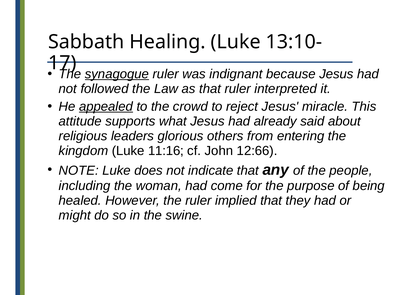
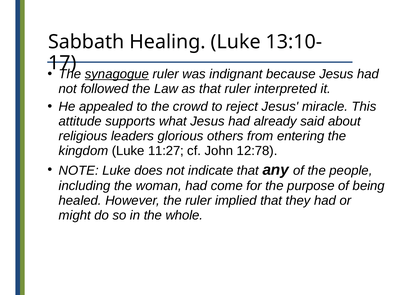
appealed underline: present -> none
11:16: 11:16 -> 11:27
12:66: 12:66 -> 12:78
swine: swine -> whole
